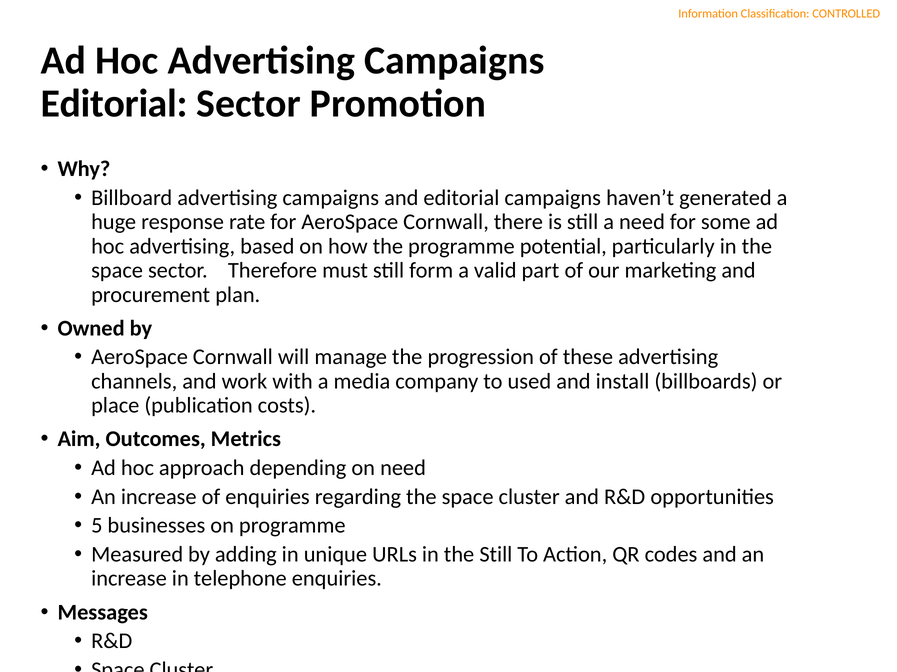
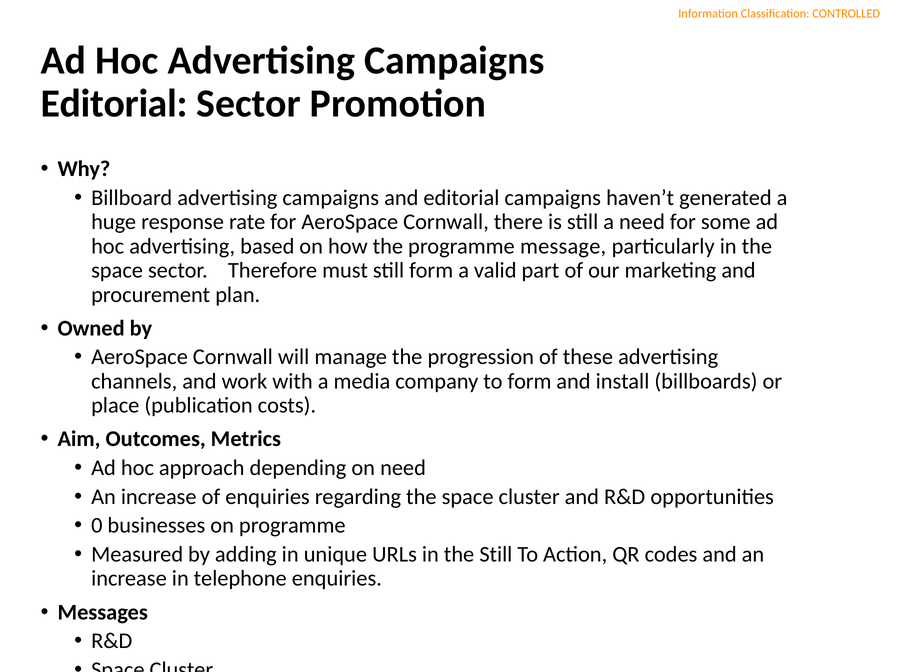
potential: potential -> message
to used: used -> form
5: 5 -> 0
